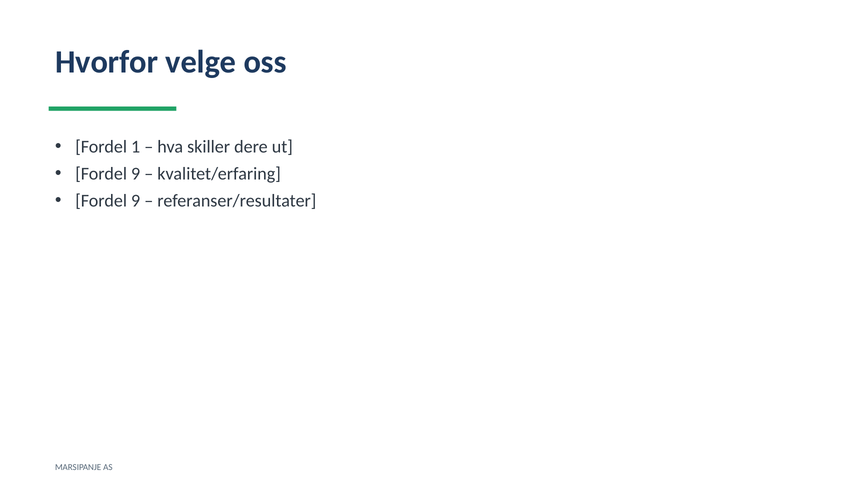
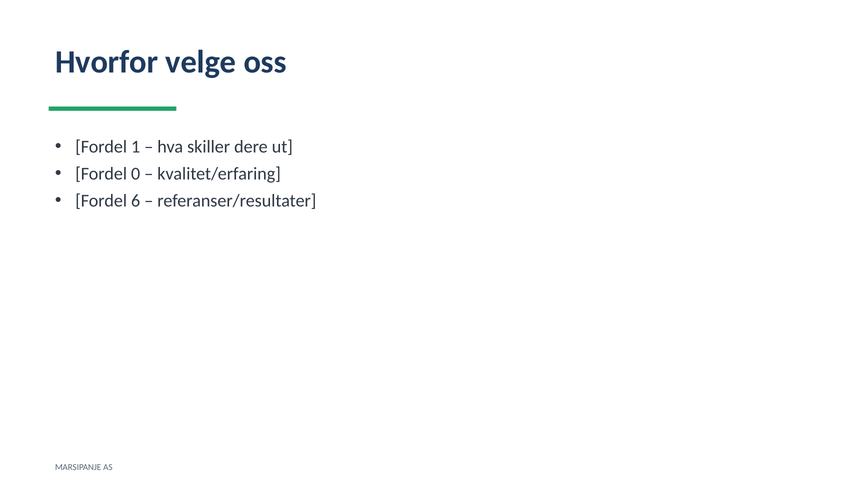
9 at (136, 174): 9 -> 0
9 at (136, 201): 9 -> 6
